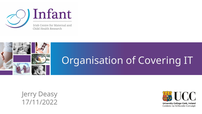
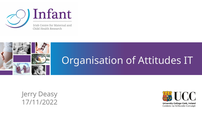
Covering: Covering -> Attitudes
